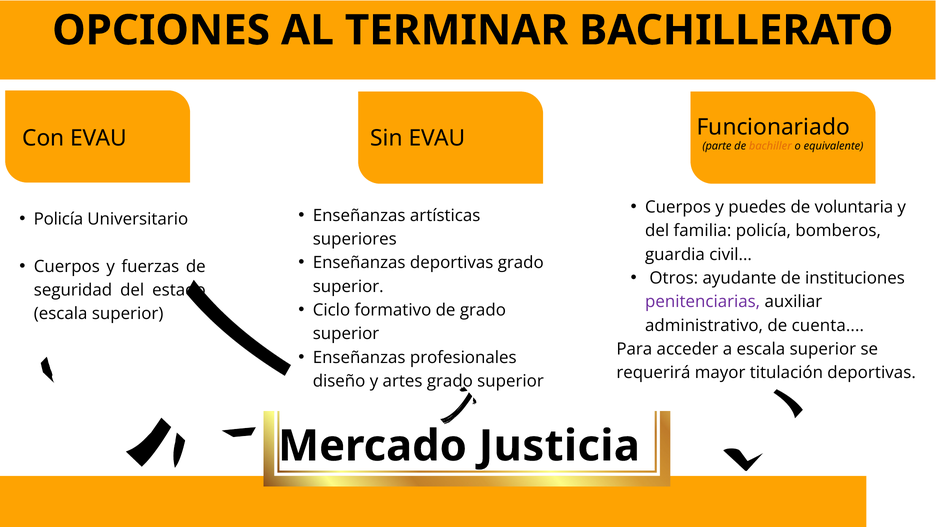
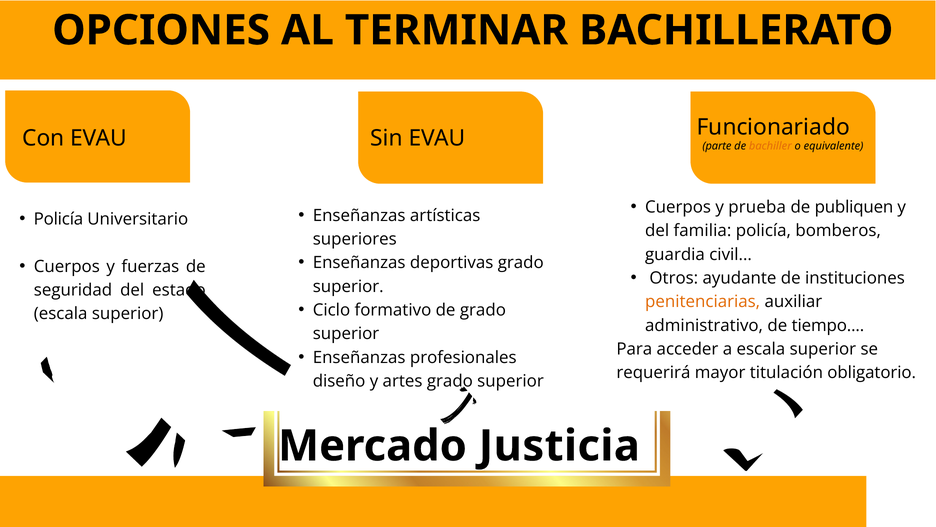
puedes: puedes -> prueba
voluntaria: voluntaria -> publiquen
penitenciarias colour: purple -> orange
cuenta: cuenta -> tiempo
titulación deportivas: deportivas -> obligatorio
